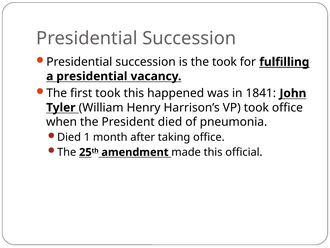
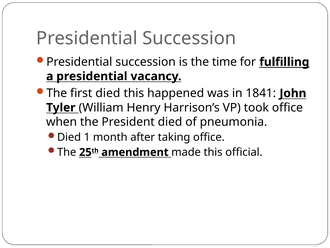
the took: took -> time
first took: took -> died
